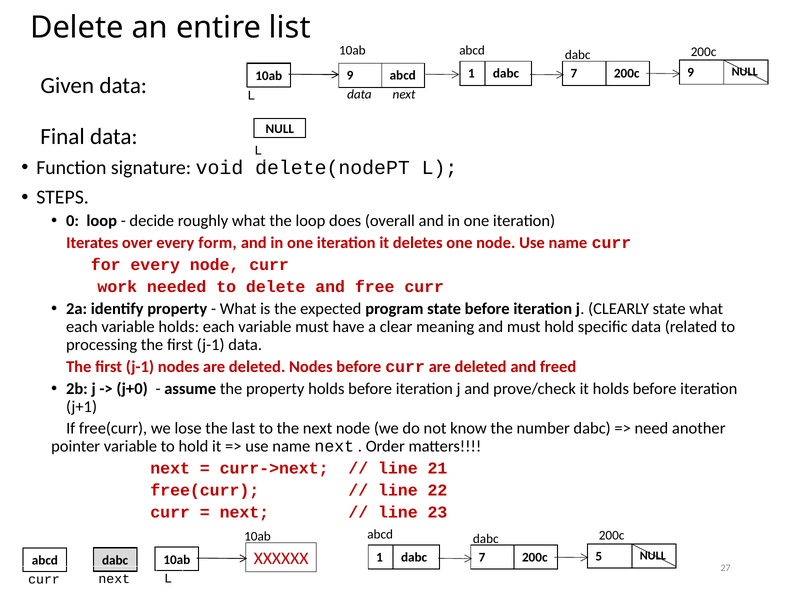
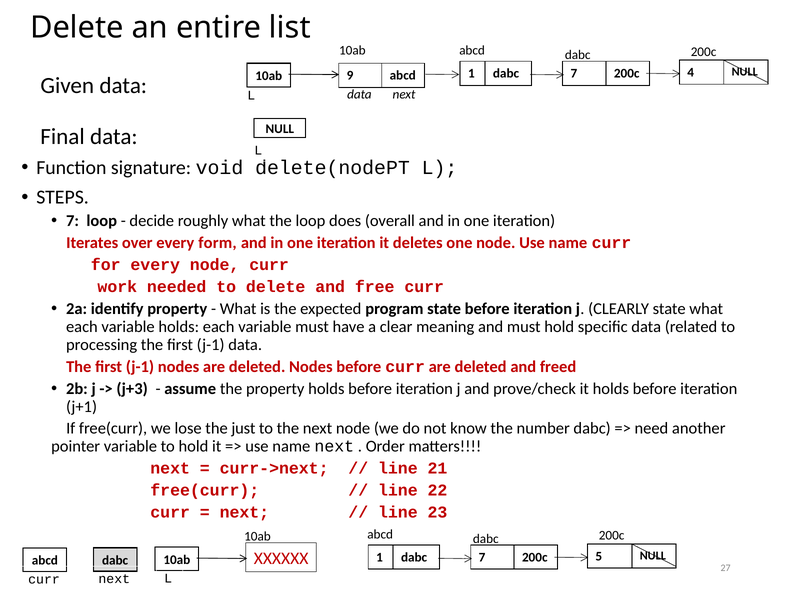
dabc 9: 9 -> 4
0 at (73, 221): 0 -> 7
j+0: j+0 -> j+3
last: last -> just
